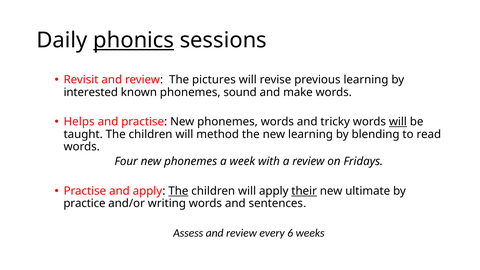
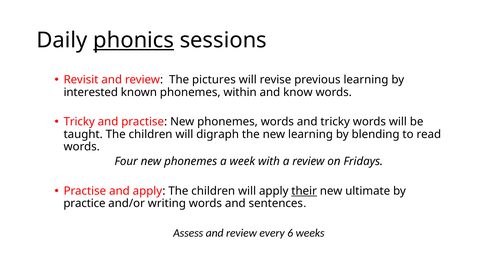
sound: sound -> within
make: make -> know
Helps at (79, 122): Helps -> Tricky
will at (398, 122) underline: present -> none
method: method -> digraph
The at (178, 191) underline: present -> none
